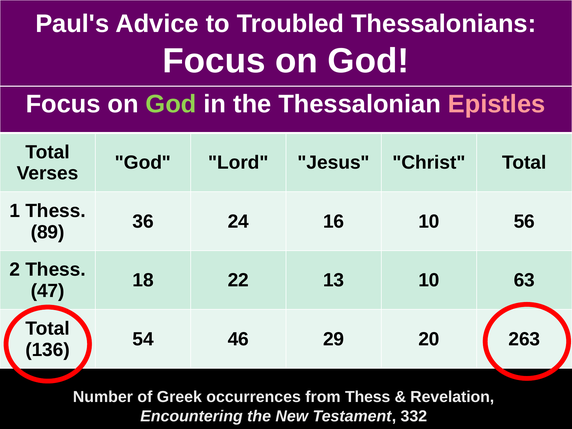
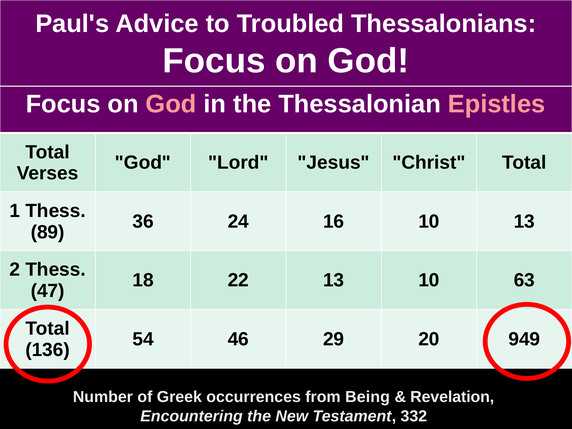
God at (171, 104) colour: light green -> pink
10 56: 56 -> 13
263: 263 -> 949
from Thess: Thess -> Being
